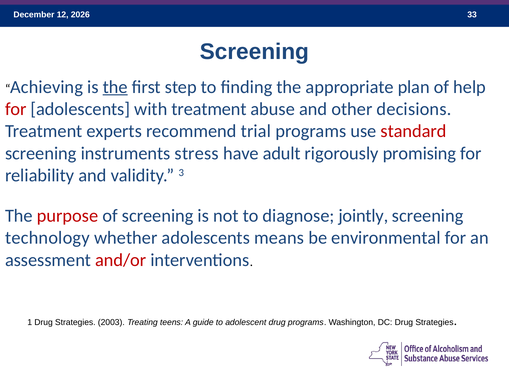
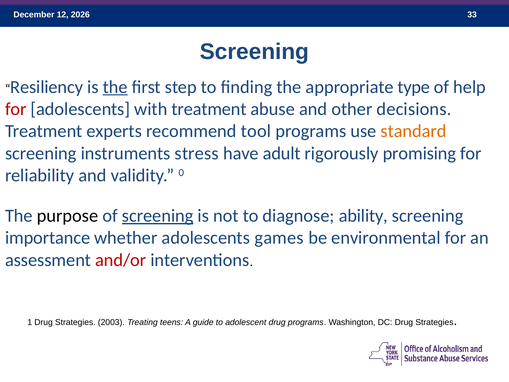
Achieving: Achieving -> Resiliency
plan: plan -> type
trial: trial -> tool
standard colour: red -> orange
3: 3 -> 0
purpose colour: red -> black
screening at (158, 216) underline: none -> present
jointly: jointly -> ability
technology: technology -> importance
means: means -> games
